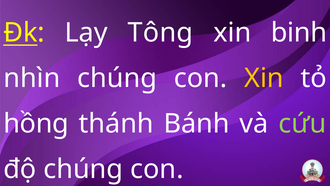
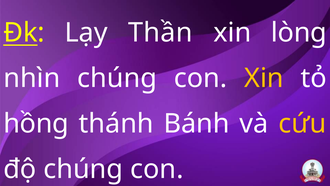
Tông: Tông -> Thần
binh: binh -> lòng
cứu colour: light green -> yellow
